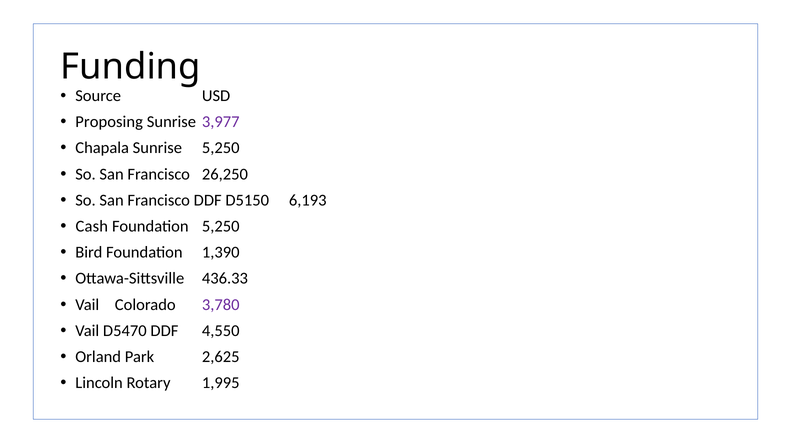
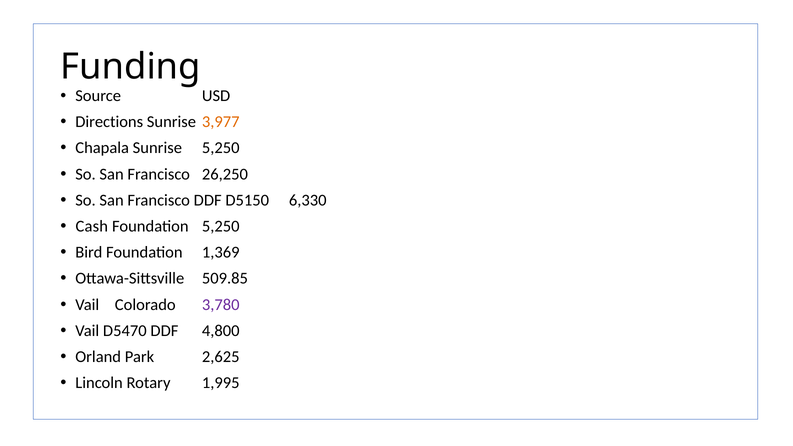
Proposing: Proposing -> Directions
3,977 colour: purple -> orange
6,193: 6,193 -> 6,330
1,390: 1,390 -> 1,369
436.33: 436.33 -> 509.85
4,550: 4,550 -> 4,800
